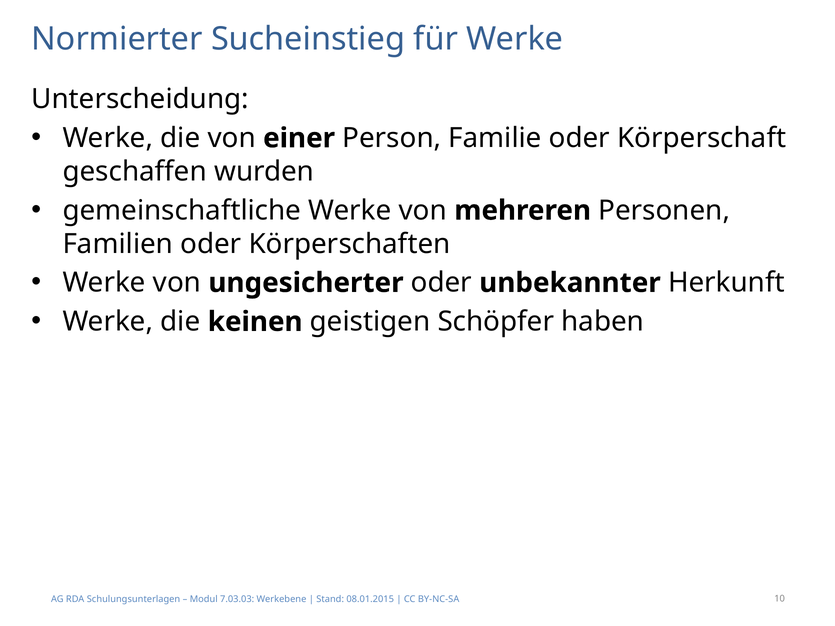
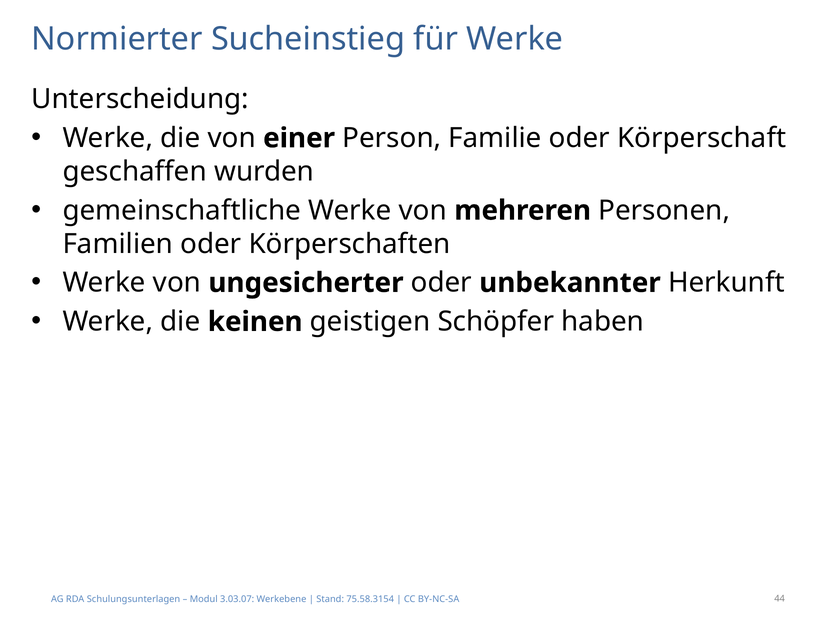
7.03.03: 7.03.03 -> 3.03.07
08.01.2015: 08.01.2015 -> 75.58.3154
10: 10 -> 44
